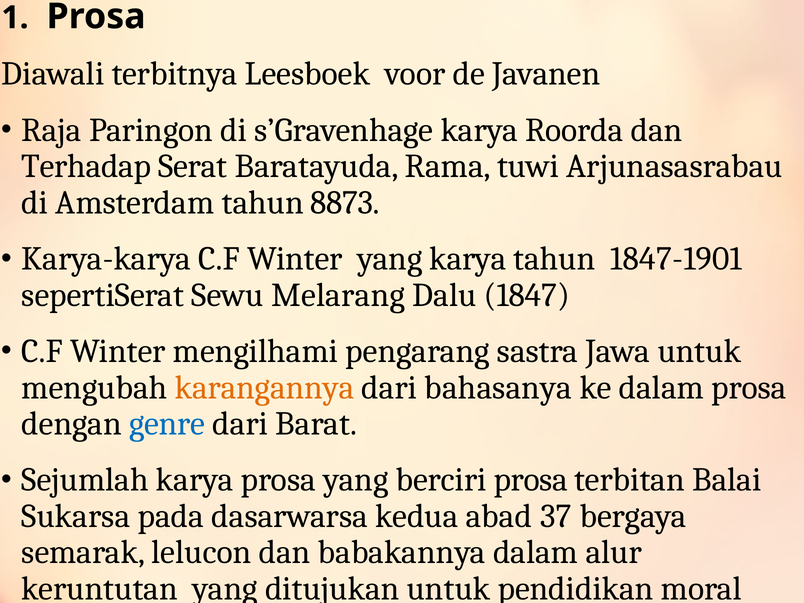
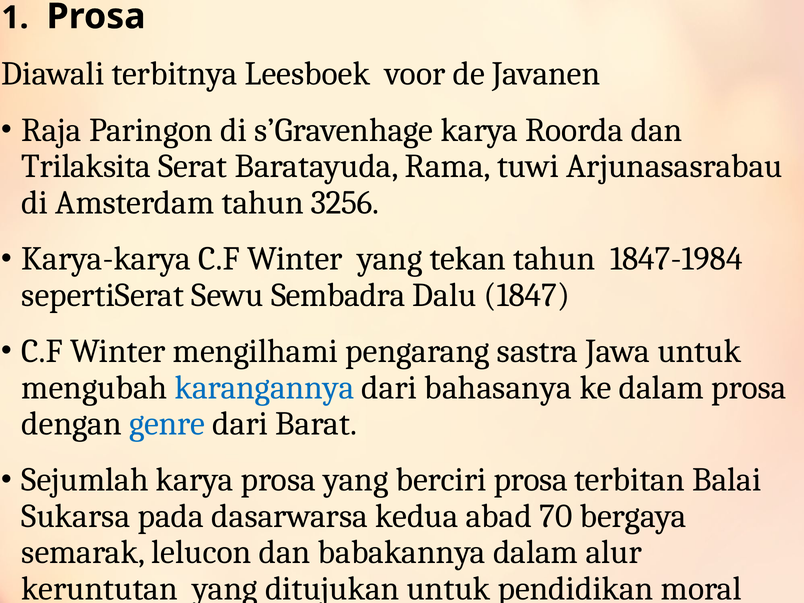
Terhadap: Terhadap -> Trilaksita
8873: 8873 -> 3256
yang karya: karya -> tekan
1847-1901: 1847-1901 -> 1847-1984
Melarang: Melarang -> Sembadra
karangannya colour: orange -> blue
37: 37 -> 70
